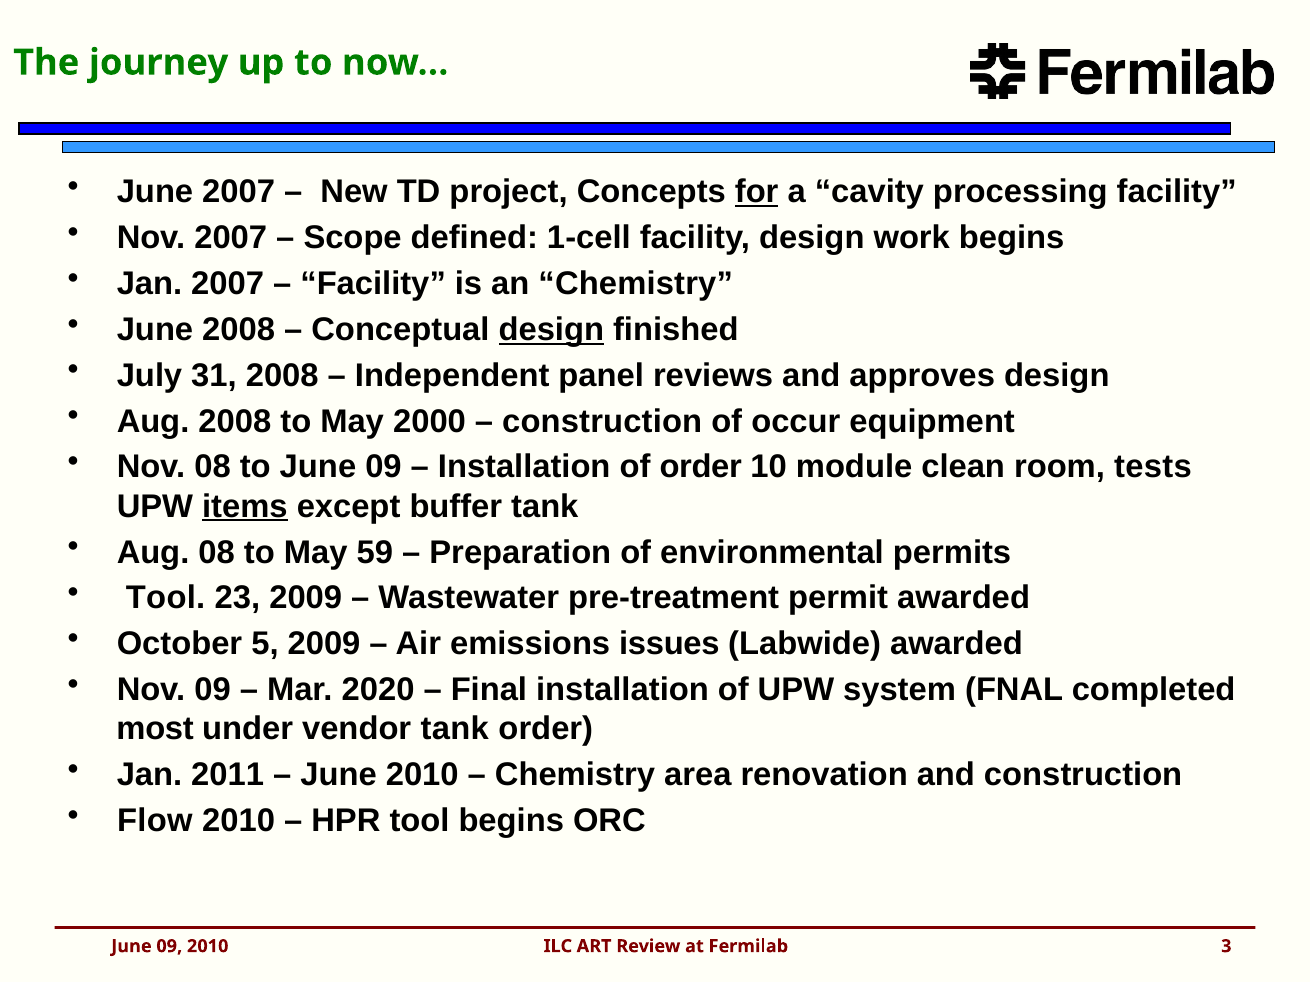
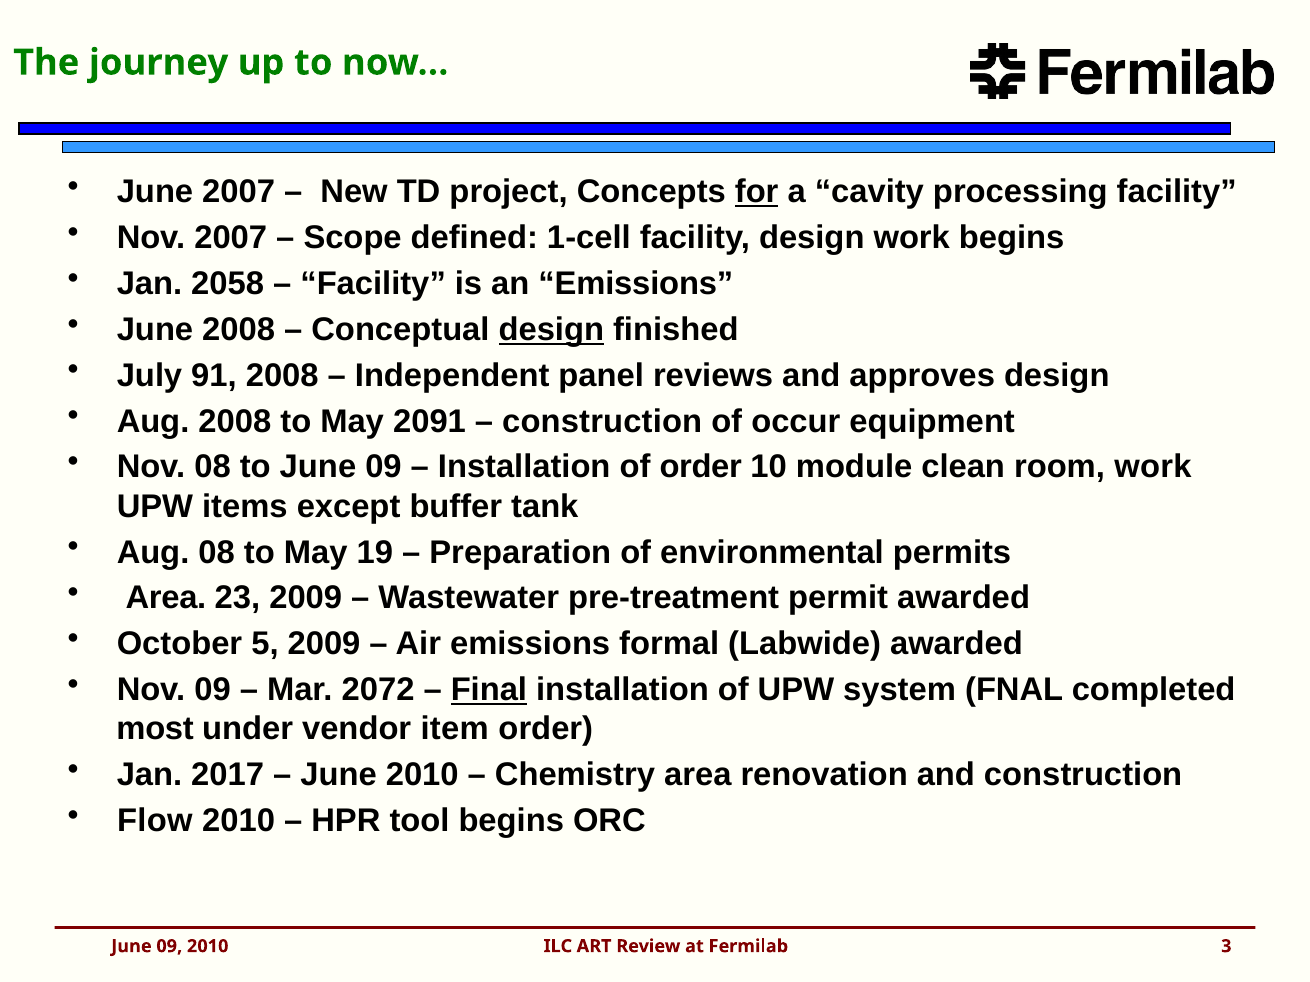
Jan 2007: 2007 -> 2058
an Chemistry: Chemistry -> Emissions
31: 31 -> 91
2000: 2000 -> 2091
room tests: tests -> work
items underline: present -> none
59: 59 -> 19
Tool at (166, 598): Tool -> Area
issues: issues -> formal
2020: 2020 -> 2072
Final underline: none -> present
vendor tank: tank -> item
2011: 2011 -> 2017
